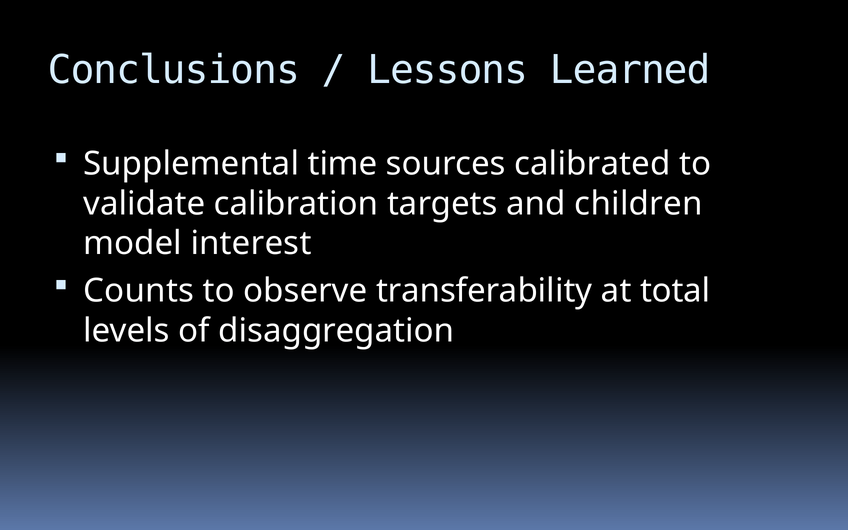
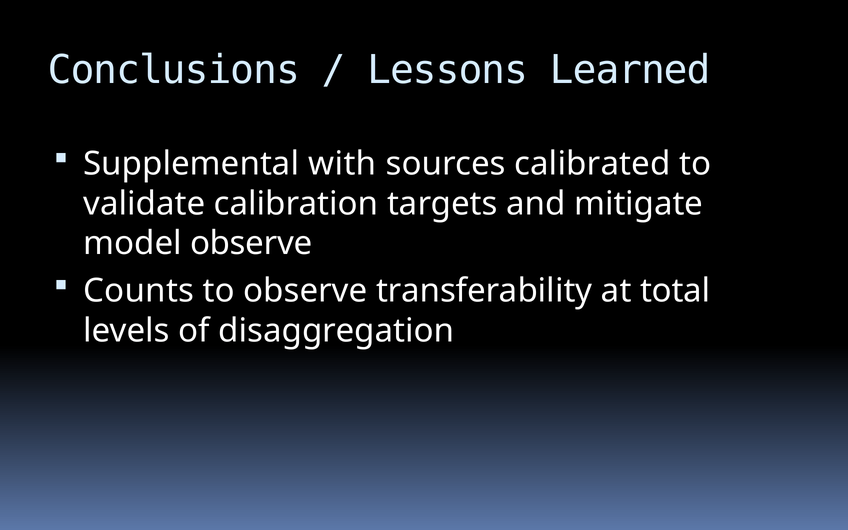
time: time -> with
children: children -> mitigate
model interest: interest -> observe
